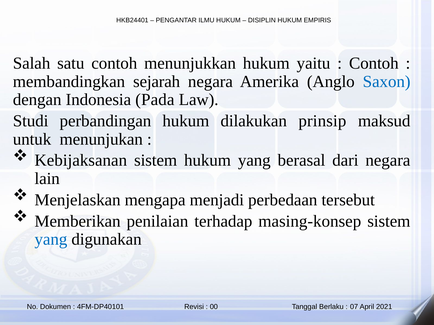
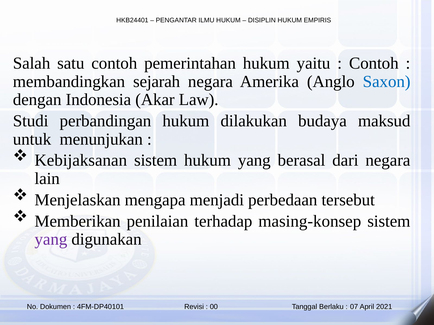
menunjukkan: menunjukkan -> pemerintahan
Pada: Pada -> Akar
prinsip: prinsip -> budaya
yang at (51, 240) colour: blue -> purple
